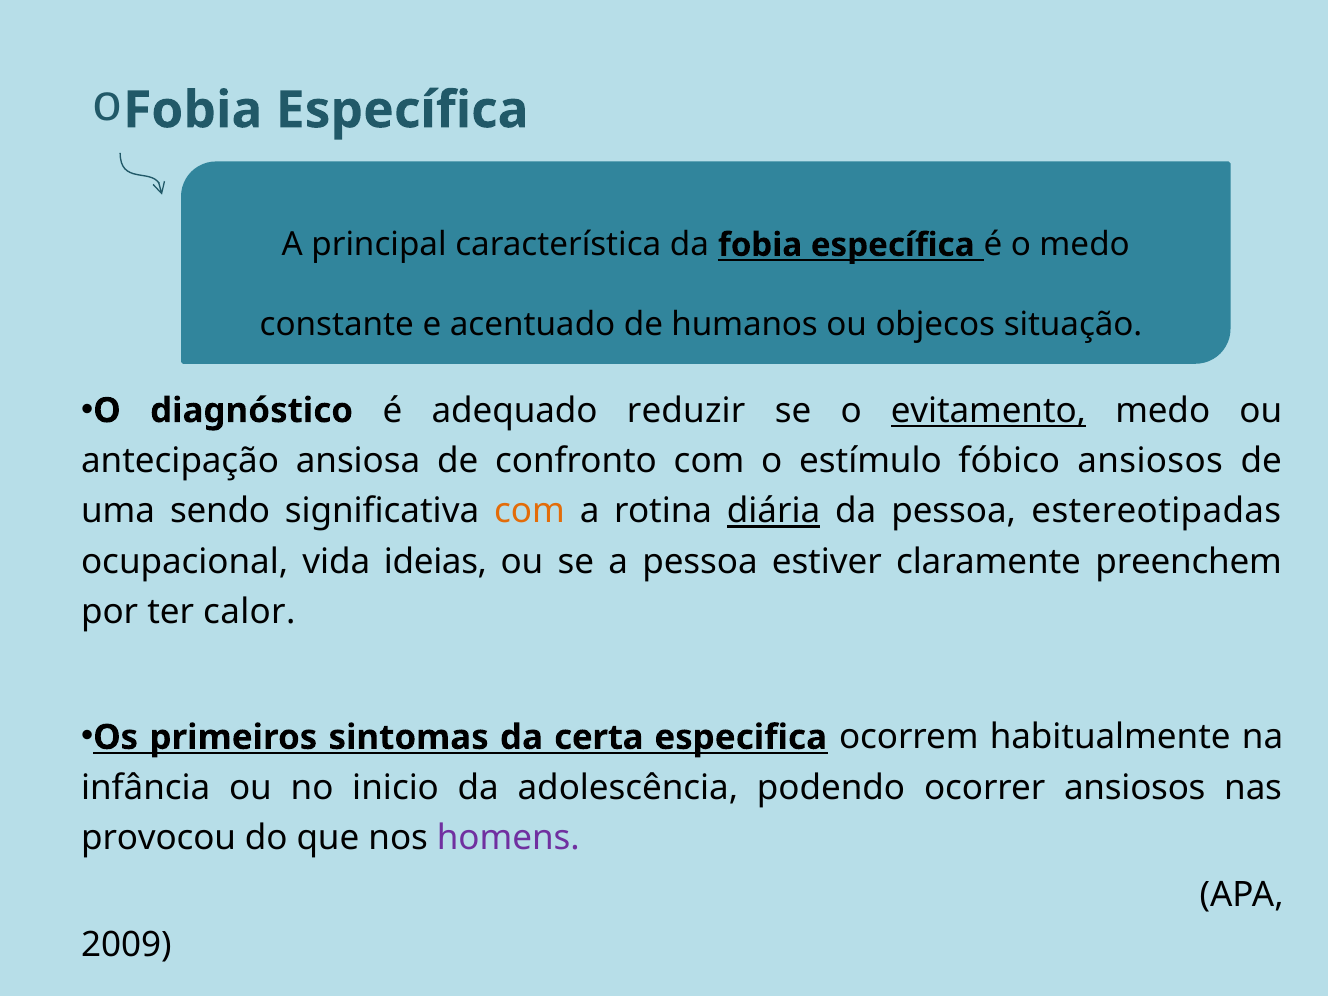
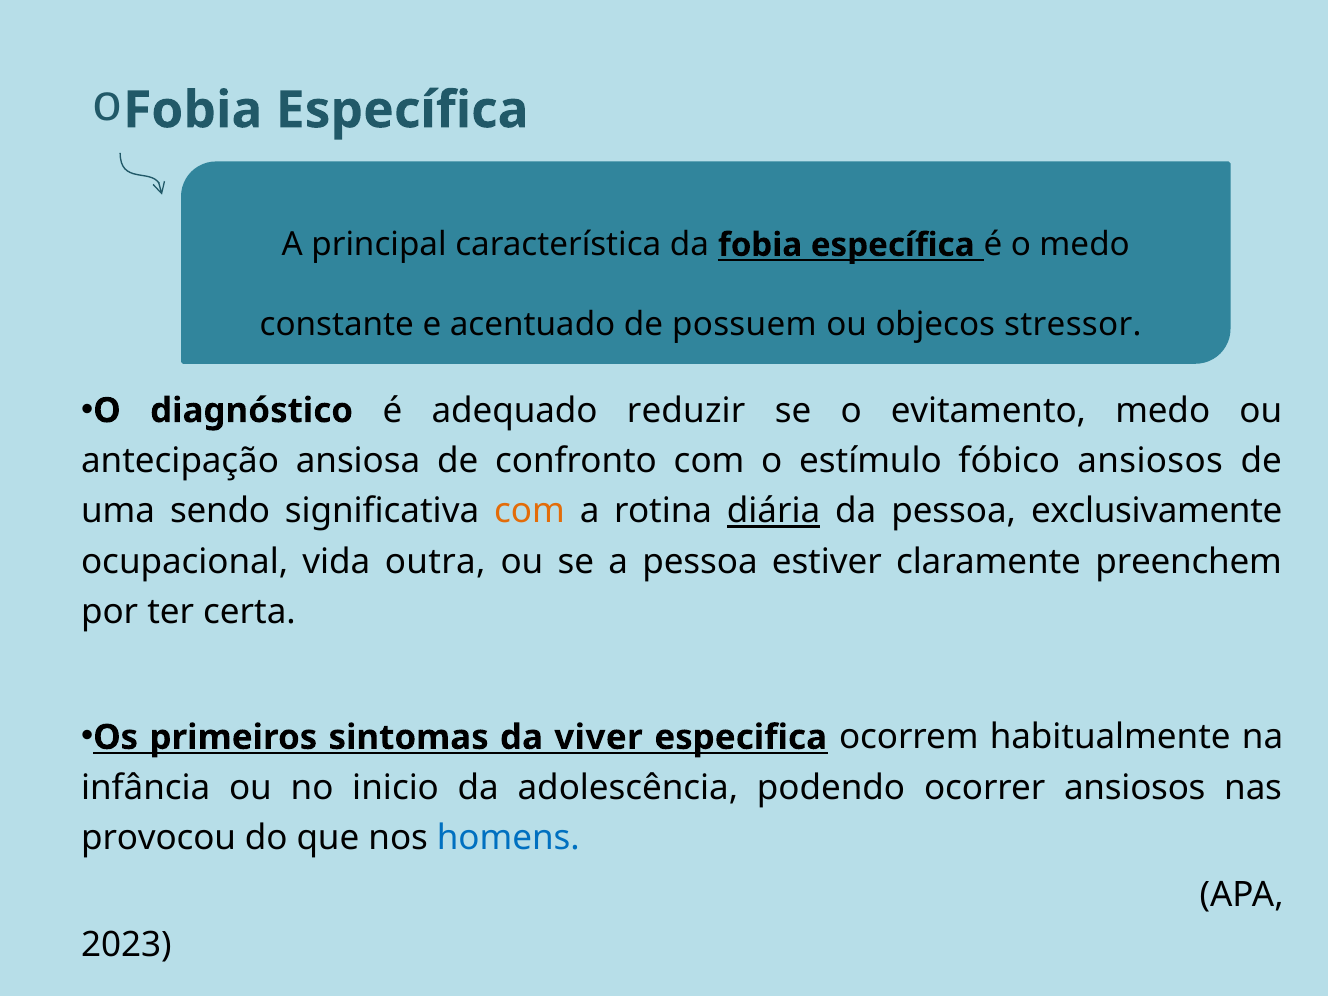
humanos: humanos -> possuem
situação: situação -> stressor
evitamento underline: present -> none
estereotipadas: estereotipadas -> exclusivamente
ideias: ideias -> outra
calor: calor -> certa
certa: certa -> viver
homens colour: purple -> blue
2009: 2009 -> 2023
